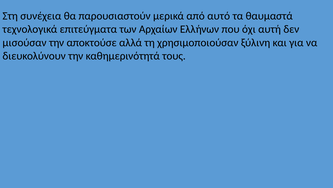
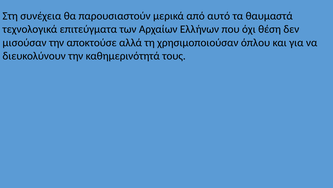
αυτή: αυτή -> θέση
ξύλινη: ξύλινη -> όπλου
